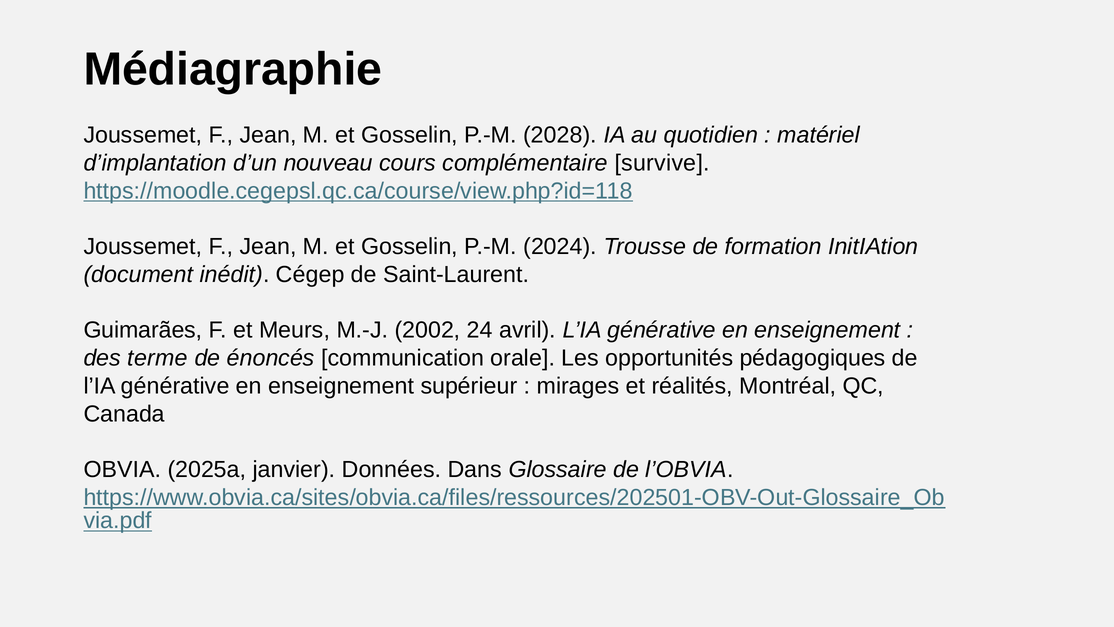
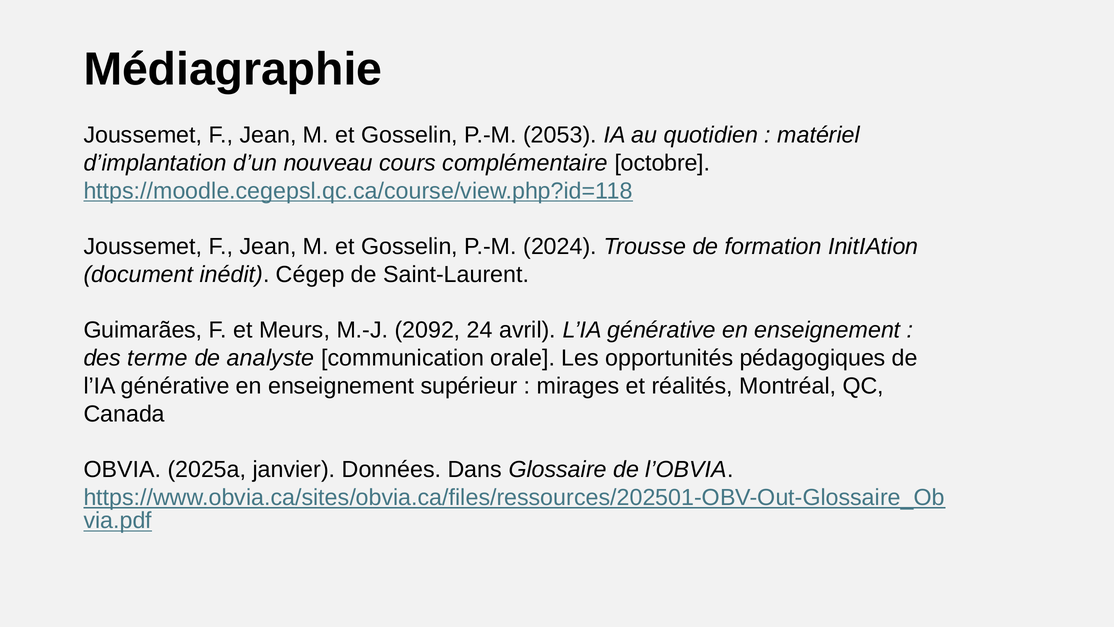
2028: 2028 -> 2053
survive: survive -> octobre
2002: 2002 -> 2092
énoncés: énoncés -> analyste
